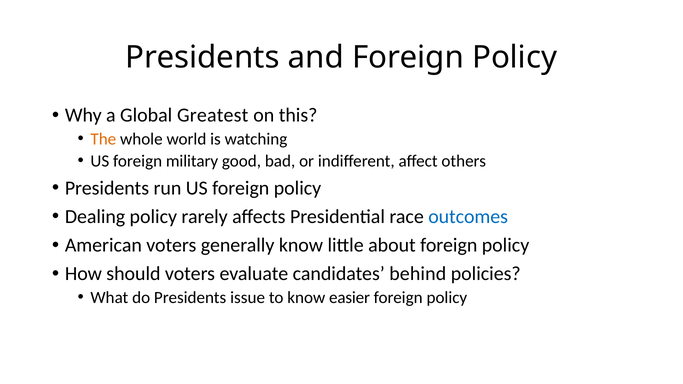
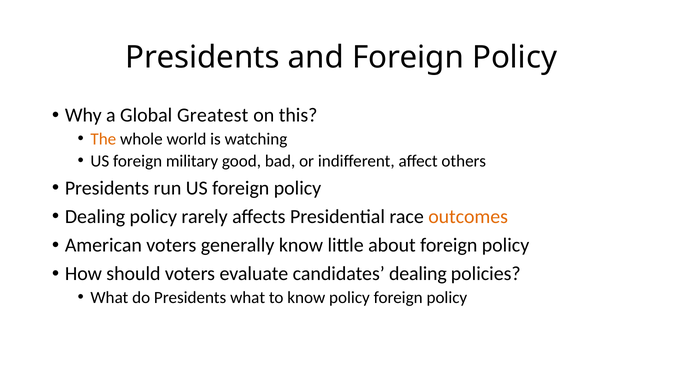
outcomes colour: blue -> orange
candidates behind: behind -> dealing
Presidents issue: issue -> what
know easier: easier -> policy
